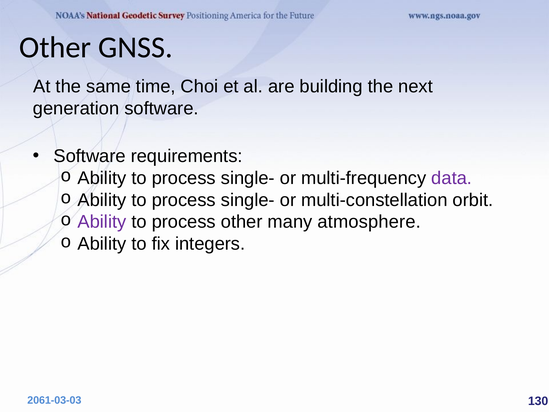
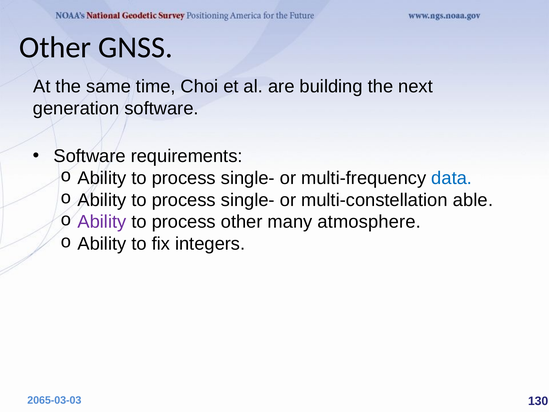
data colour: purple -> blue
orbit: orbit -> able
2061-03-03: 2061-03-03 -> 2065-03-03
